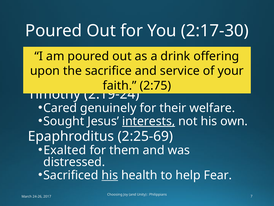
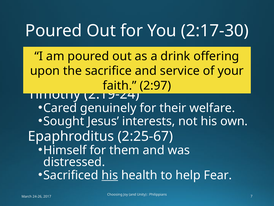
2:75: 2:75 -> 2:97
interests underline: present -> none
2:25-69: 2:25-69 -> 2:25-67
Exalted: Exalted -> Himself
